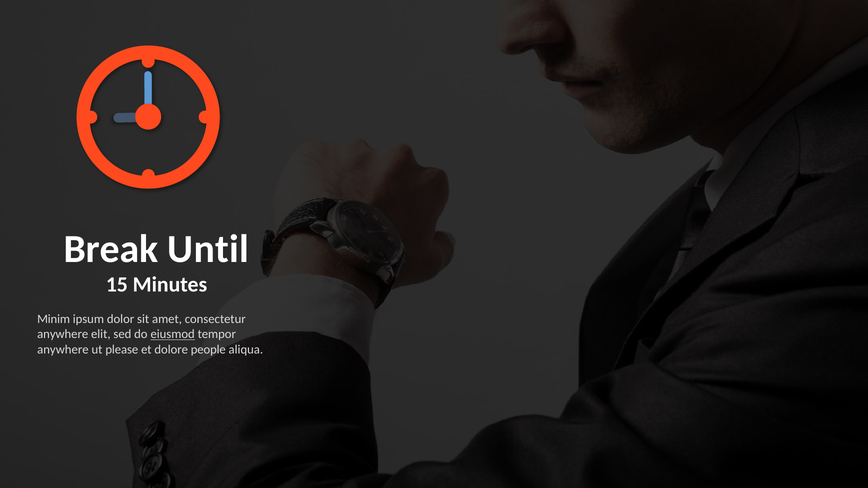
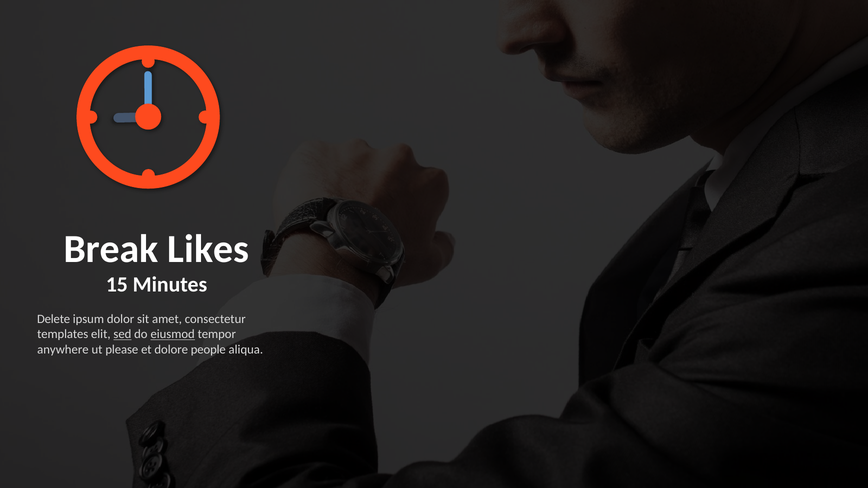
Until: Until -> Likes
Minim: Minim -> Delete
anywhere at (63, 334): anywhere -> templates
sed underline: none -> present
